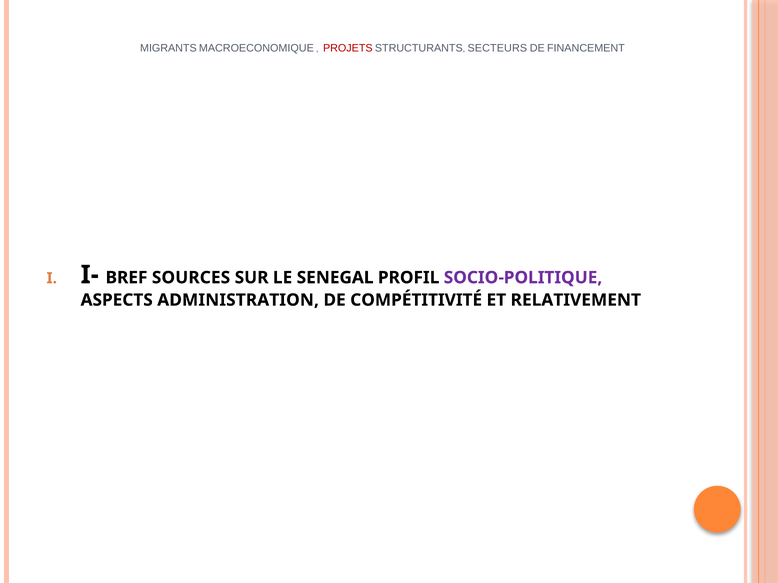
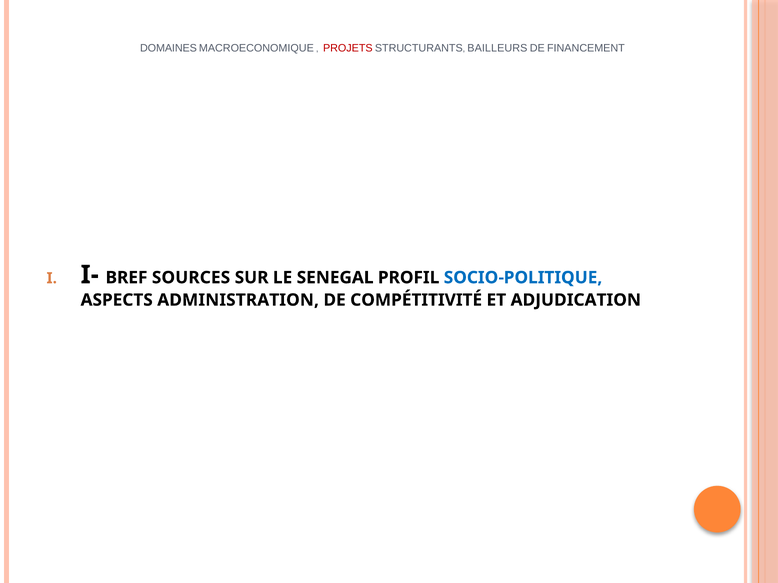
MIGRANTS: MIGRANTS -> DOMAINES
SECTEURS: SECTEURS -> BAILLEURS
SOCIO-POLITIQUE colour: purple -> blue
RELATIVEMENT: RELATIVEMENT -> ADJUDICATION
